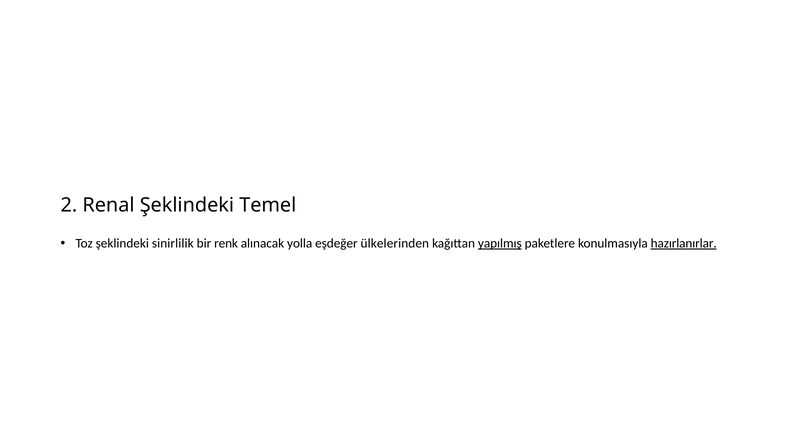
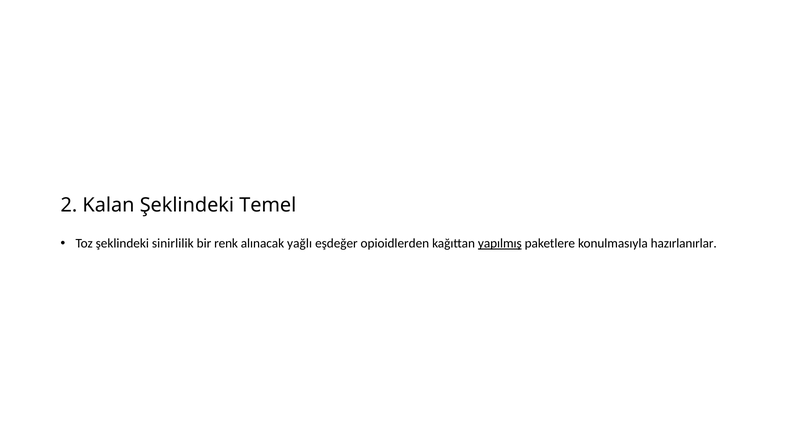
Renal: Renal -> Kalan
yolla: yolla -> yağlı
ülkelerinden: ülkelerinden -> opioidlerden
hazırlanırlar underline: present -> none
